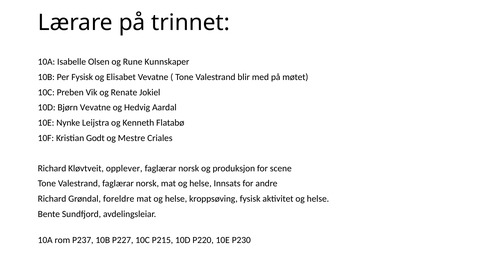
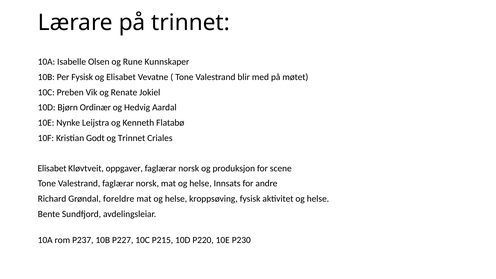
Bjørn Vevatne: Vevatne -> Ordinær
og Mestre: Mestre -> Trinnet
Richard at (52, 168): Richard -> Elisabet
opplever: opplever -> oppgaver
